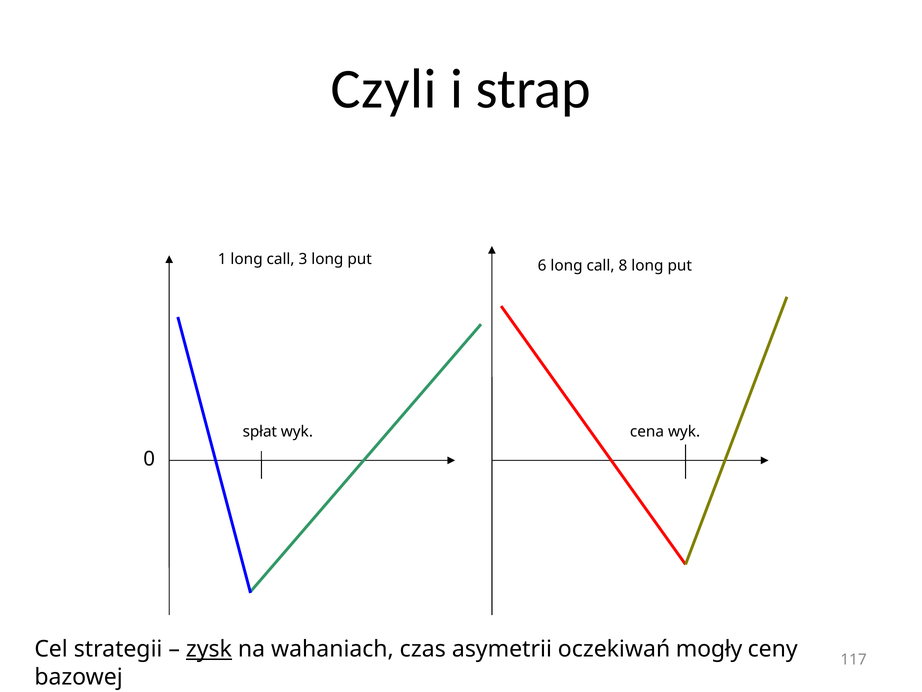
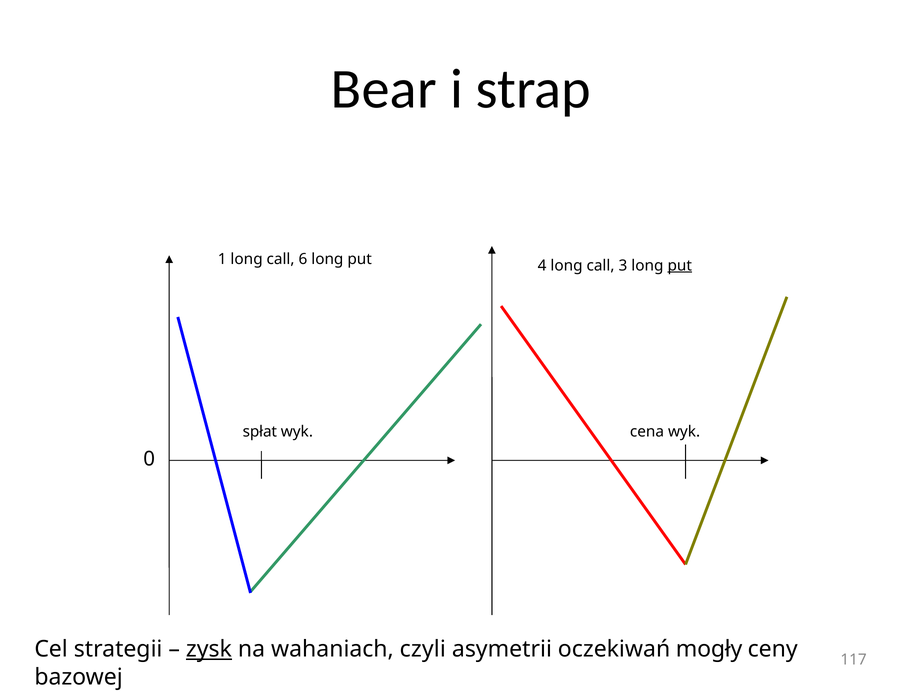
Czyli: Czyli -> Bear
3: 3 -> 6
6: 6 -> 4
8: 8 -> 3
put at (680, 265) underline: none -> present
czas: czas -> czyli
